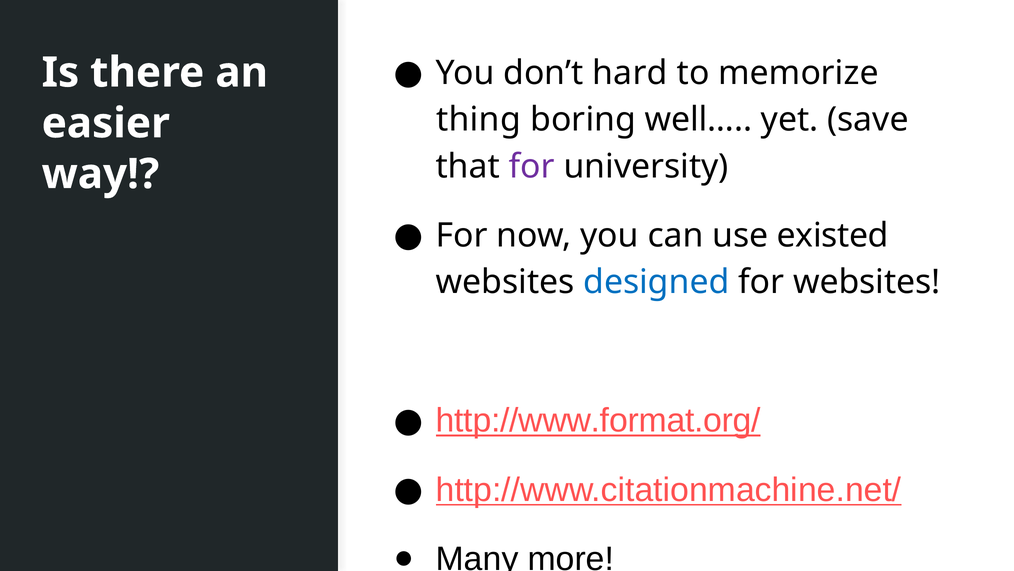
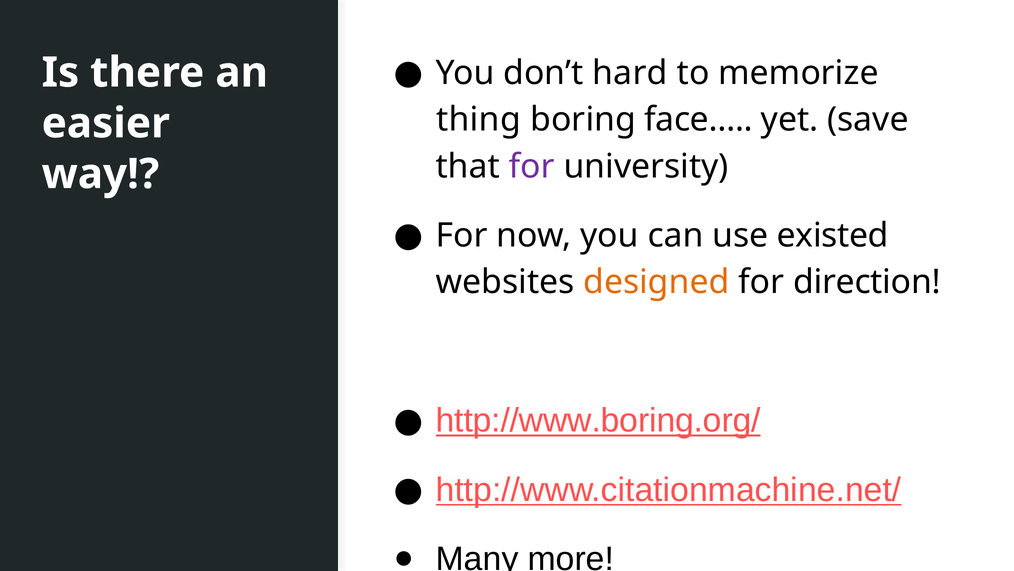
well…: well… -> face…
designed colour: blue -> orange
for websites: websites -> direction
http://www.format.org/: http://www.format.org/ -> http://www.boring.org/
